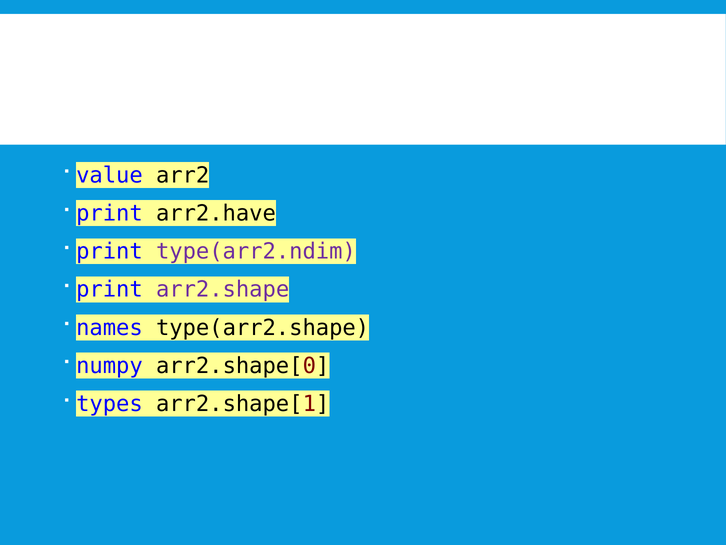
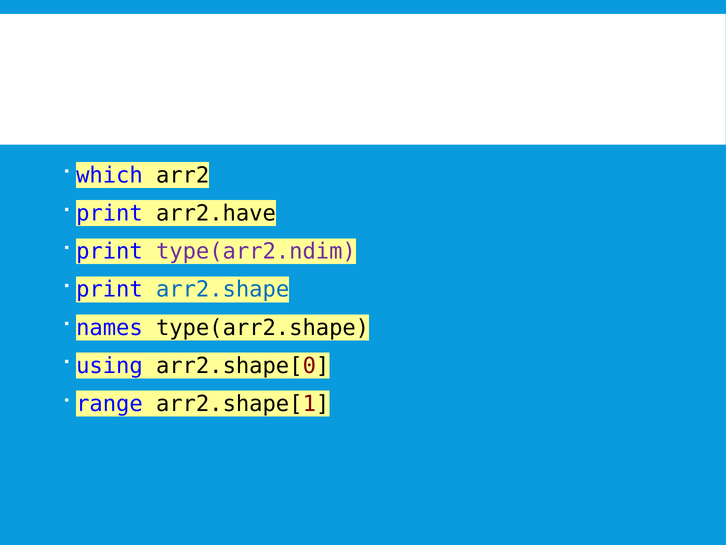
value: value -> which
arr2.shape colour: purple -> blue
numpy: numpy -> using
types: types -> range
